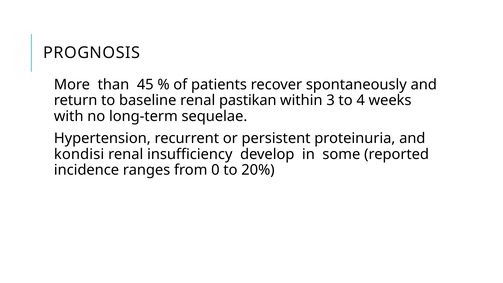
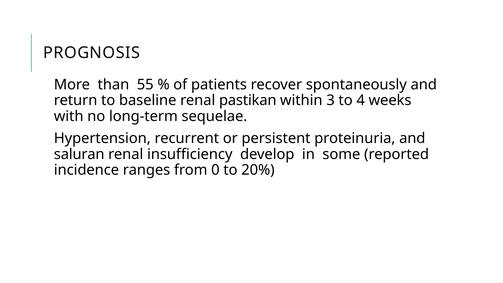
45: 45 -> 55
kondisi: kondisi -> saluran
